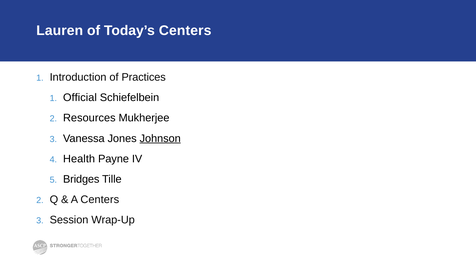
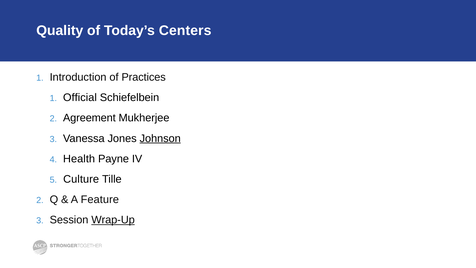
Lauren: Lauren -> Quality
Resources: Resources -> Agreement
Bridges: Bridges -> Culture
A Centers: Centers -> Feature
Wrap-Up underline: none -> present
